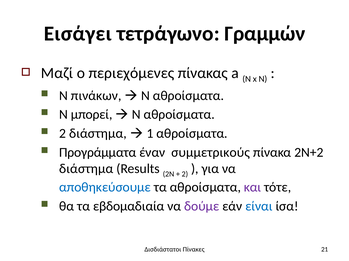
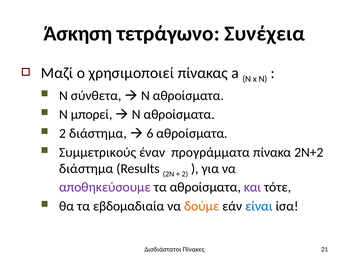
Εισάγει: Εισάγει -> Άσκηση
Γραμμών: Γραμμών -> Συνέχεια
περιεχόμενες: περιεχόμενες -> χρησιμοποιεί
πινάκων: πινάκων -> σύνθετα
1: 1 -> 6
Προγράμματα: Προγράμματα -> Συμμετρικούς
συμμετρικούς: συμμετρικούς -> προγράμματα
αποθηκεύσουμε colour: blue -> purple
δούμε colour: purple -> orange
